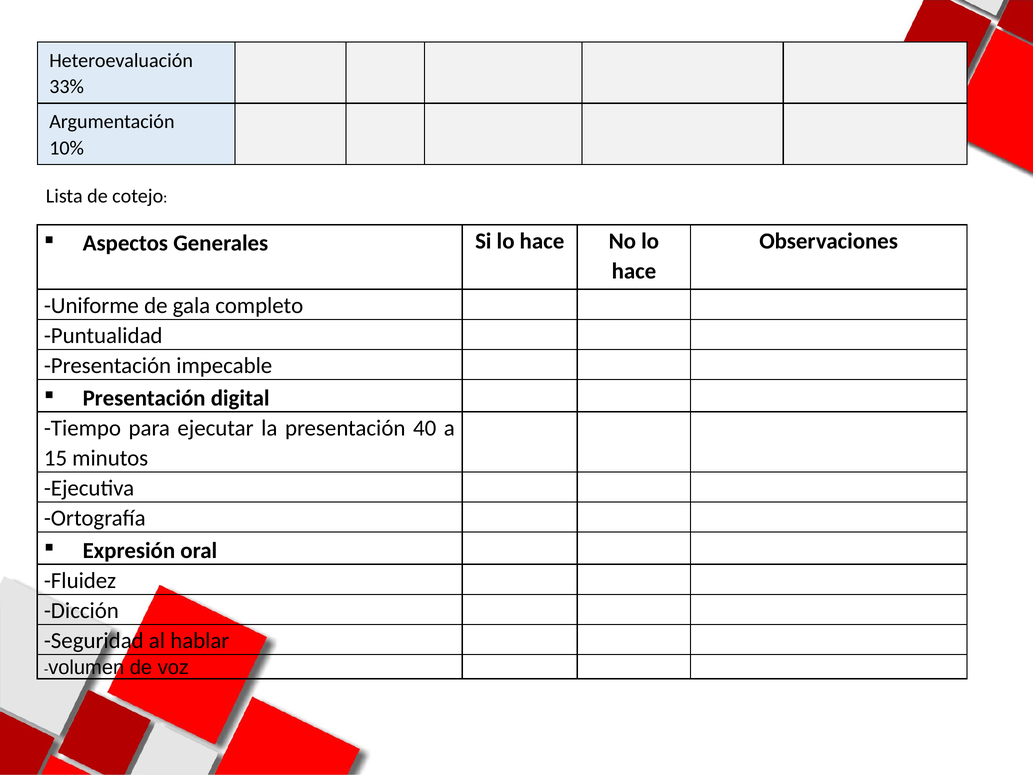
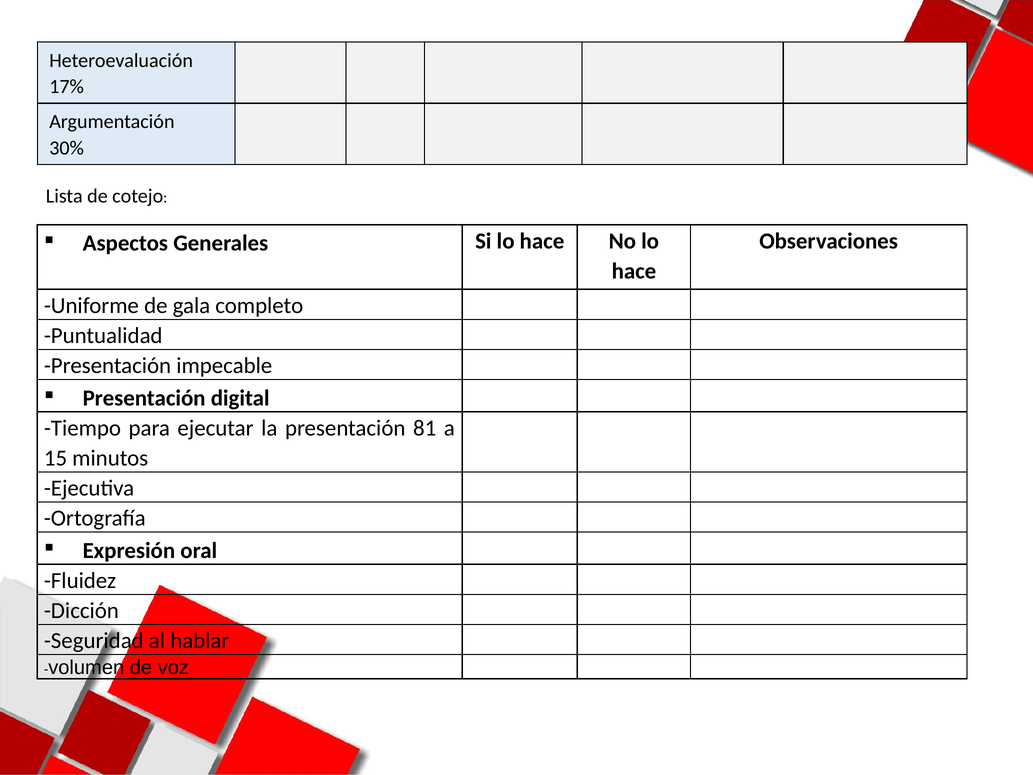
33%: 33% -> 17%
10%: 10% -> 30%
40: 40 -> 81
